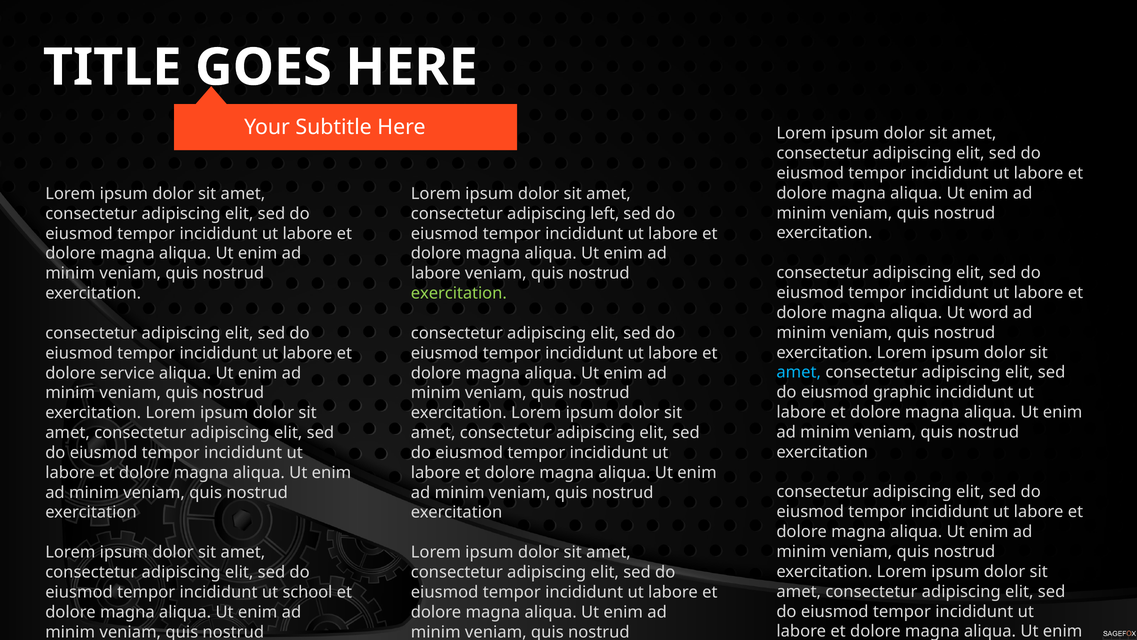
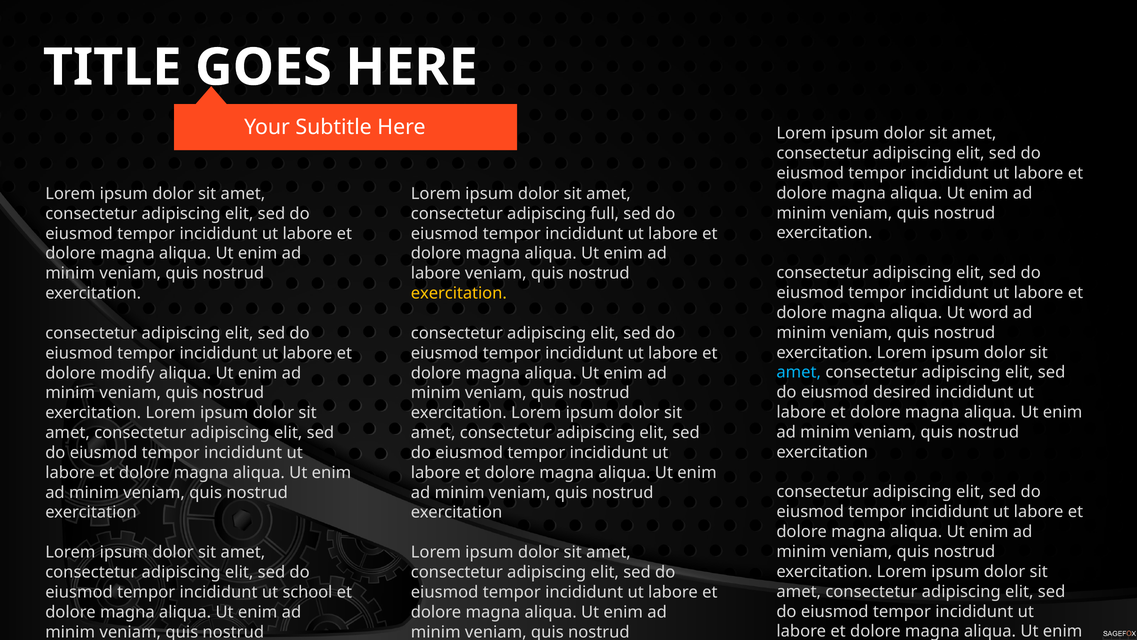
left: left -> full
exercitation at (459, 293) colour: light green -> yellow
service: service -> modify
graphic: graphic -> desired
